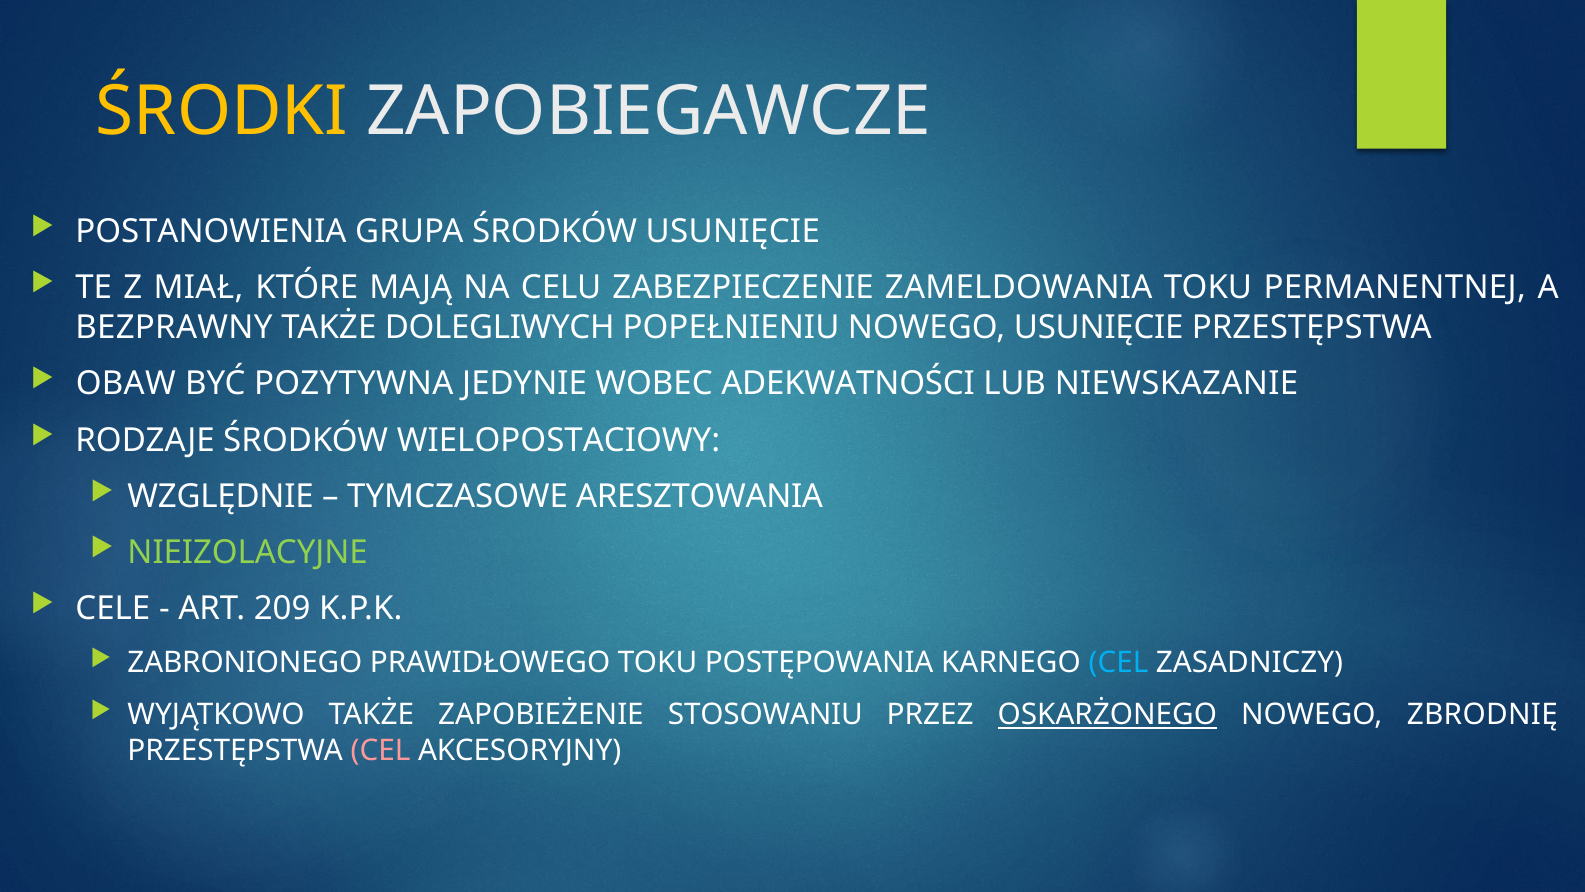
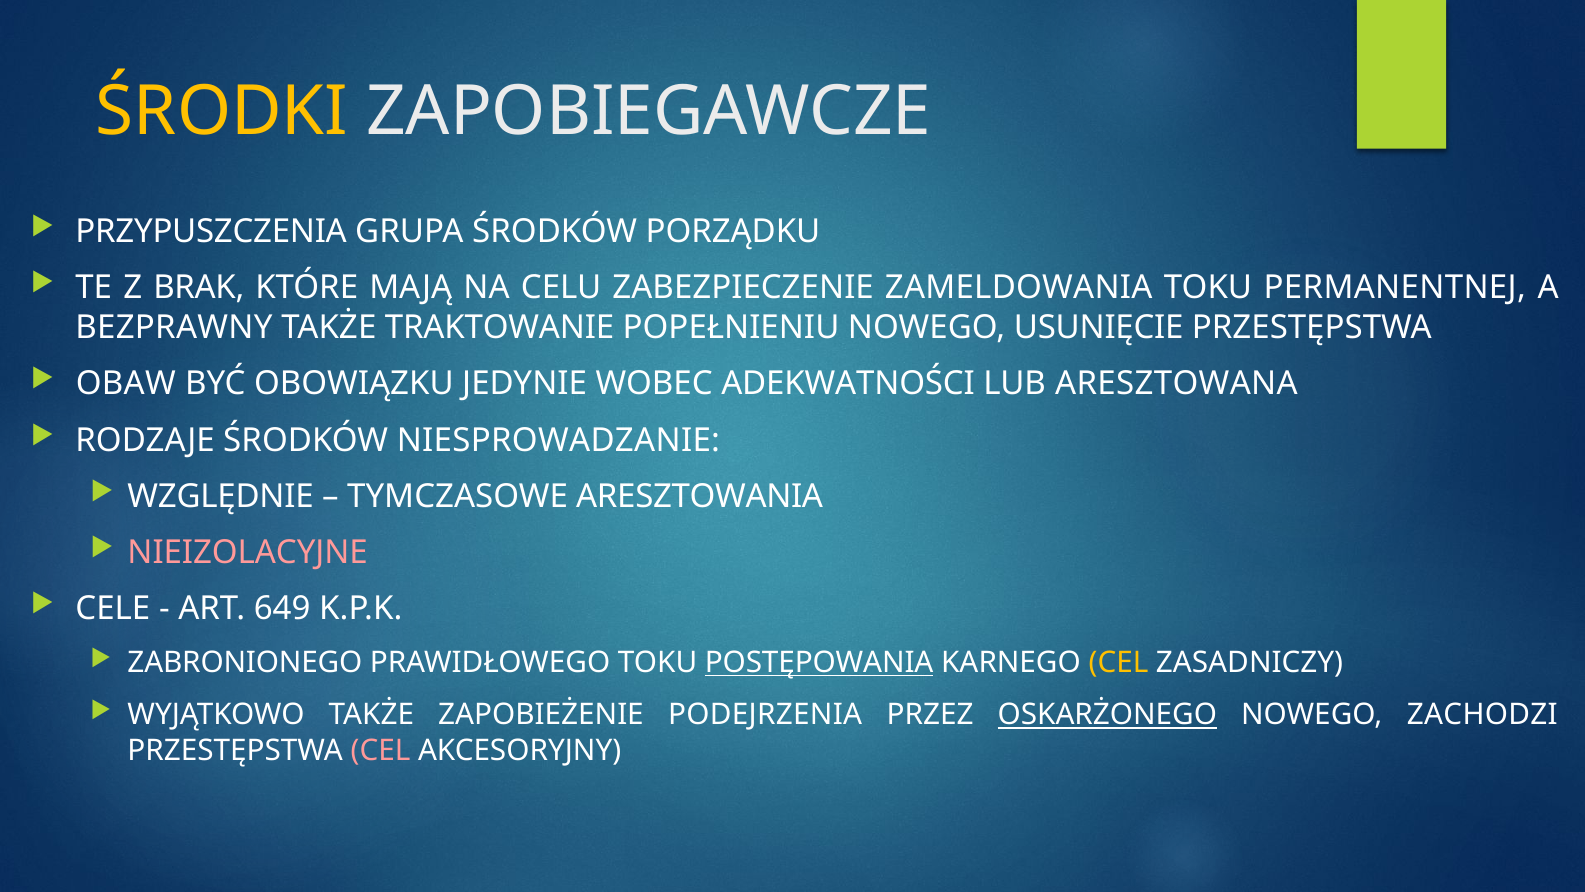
POSTANOWIENIA: POSTANOWIENIA -> PRZYPUSZCZENIA
ŚRODKÓW USUNIĘCIE: USUNIĘCIE -> PORZĄDKU
MIAŁ: MIAŁ -> BRAK
DOLEGLIWYCH: DOLEGLIWYCH -> TRAKTOWANIE
POZYTYWNA: POZYTYWNA -> OBOWIĄZKU
NIEWSKAZANIE: NIEWSKAZANIE -> ARESZTOWANA
WIELOPOSTACIOWY: WIELOPOSTACIOWY -> NIESPROWADZANIE
NIEIZOLACYJNE colour: light green -> pink
209: 209 -> 649
POSTĘPOWANIA underline: none -> present
CEL at (1118, 662) colour: light blue -> yellow
STOSOWANIU: STOSOWANIU -> PODEJRZENIA
ZBRODNIĘ: ZBRODNIĘ -> ZACHODZI
